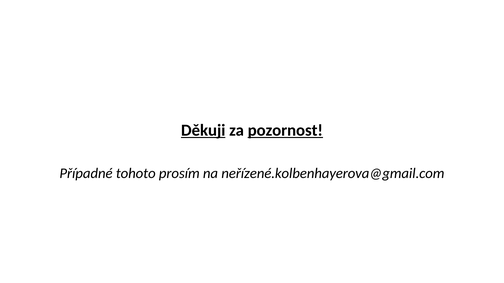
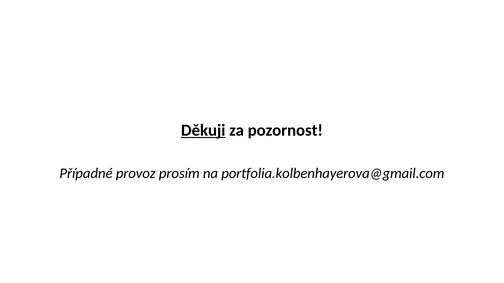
pozornost underline: present -> none
tohoto: tohoto -> provoz
neřízené.kolbenhayerova@gmail.com: neřízené.kolbenhayerova@gmail.com -> portfolia.kolbenhayerova@gmail.com
